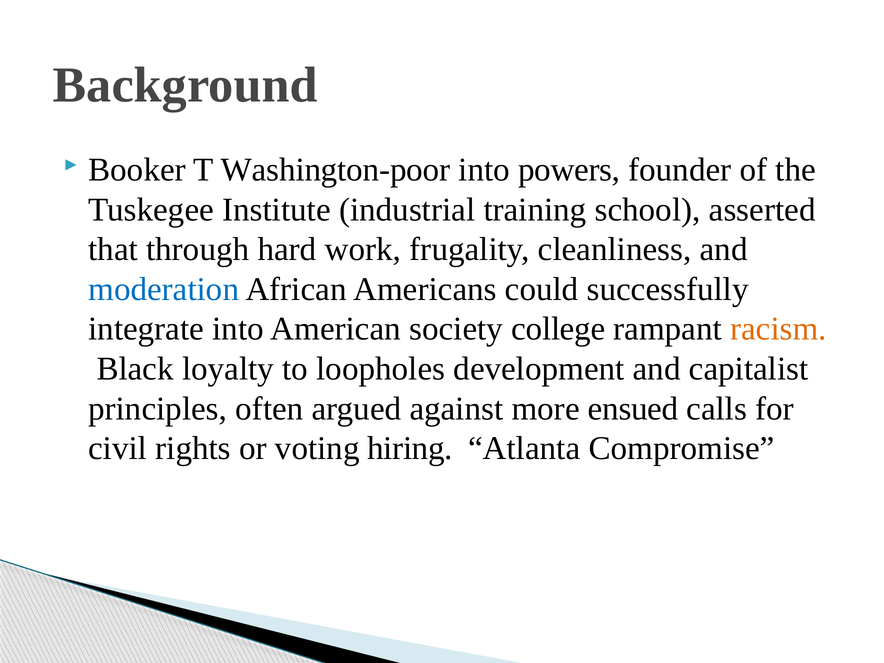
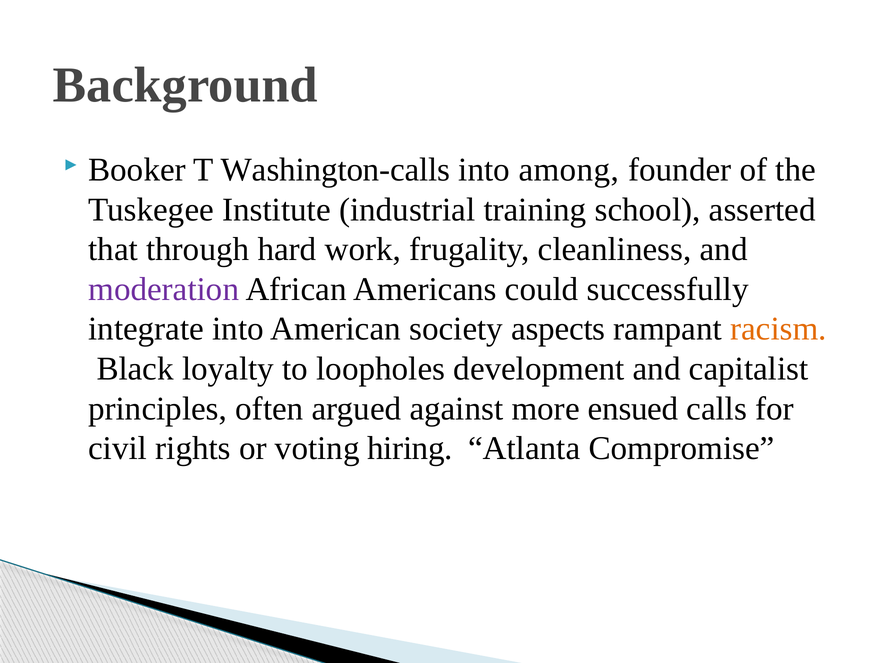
Washington-poor: Washington-poor -> Washington-calls
powers: powers -> among
moderation colour: blue -> purple
college: college -> aspects
